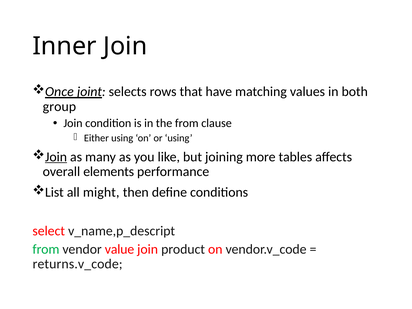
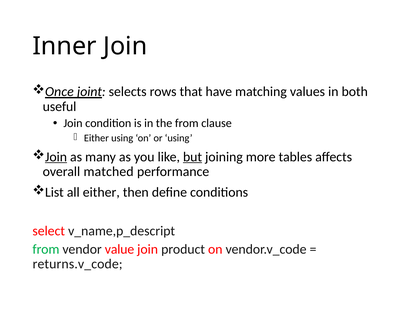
group: group -> useful
but underline: none -> present
elements: elements -> matched
all might: might -> either
